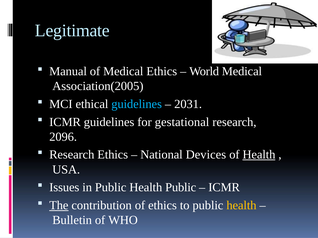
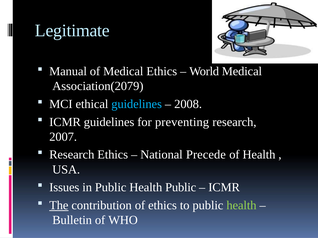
Association(2005: Association(2005 -> Association(2079
2031: 2031 -> 2008
gestational: gestational -> preventing
2096: 2096 -> 2007
Devices: Devices -> Precede
Health at (259, 155) underline: present -> none
health at (241, 206) colour: yellow -> light green
